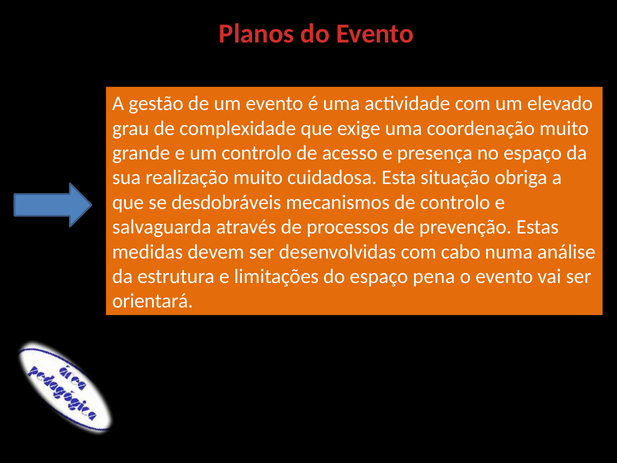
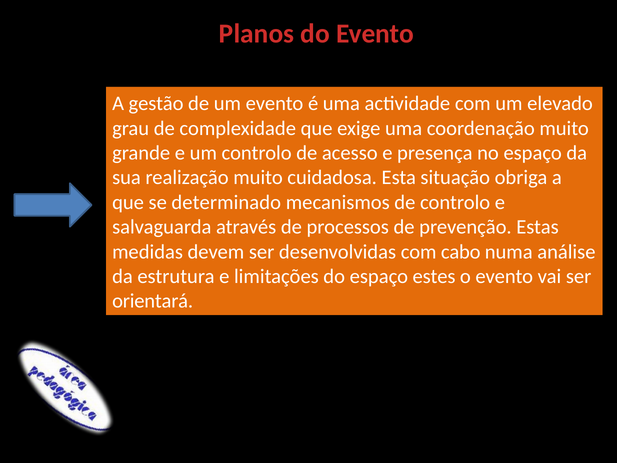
desdobráveis: desdobráveis -> determinado
pena: pena -> estes
